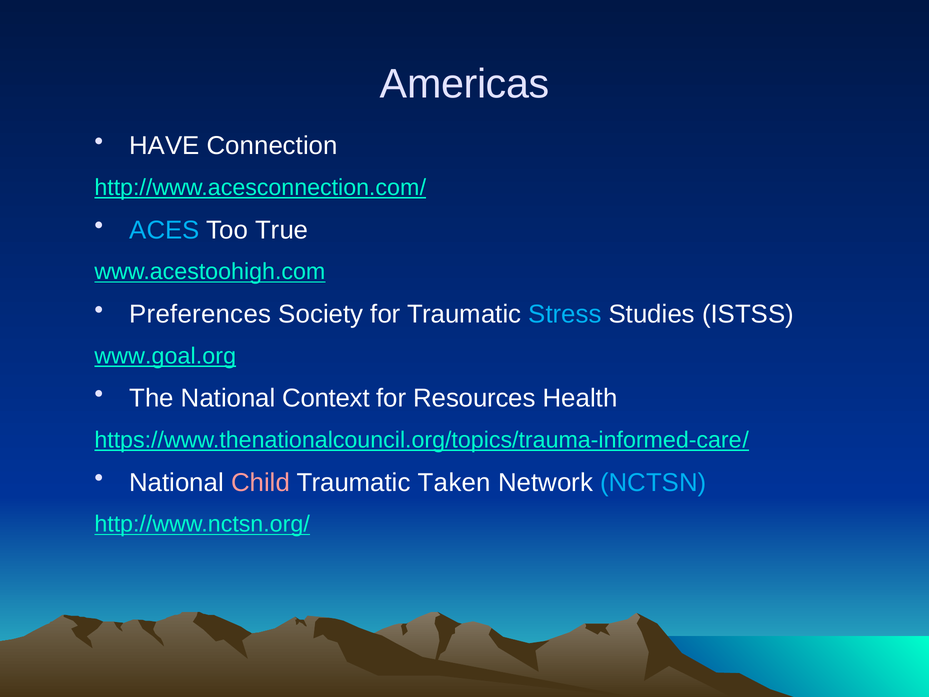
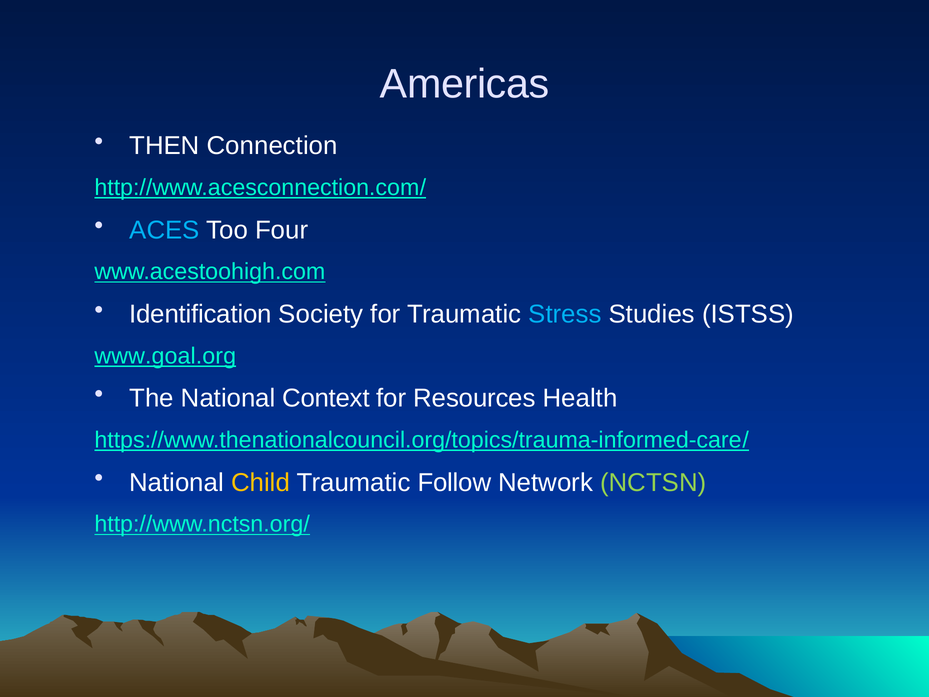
HAVE: HAVE -> THEN
True: True -> Four
Preferences: Preferences -> Identification
Child colour: pink -> yellow
Taken: Taken -> Follow
NCTSN colour: light blue -> light green
